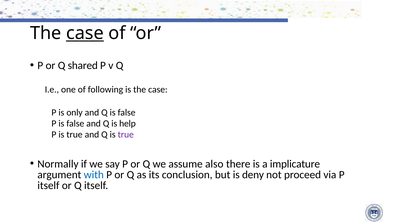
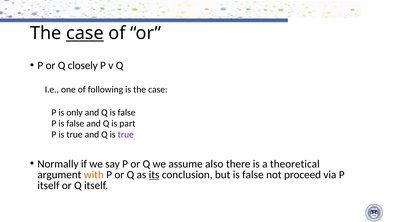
shared: shared -> closely
help: help -> part
implicature: implicature -> theoretical
with colour: blue -> orange
its underline: none -> present
but is deny: deny -> false
